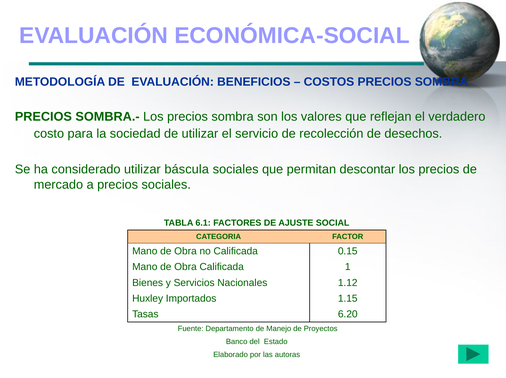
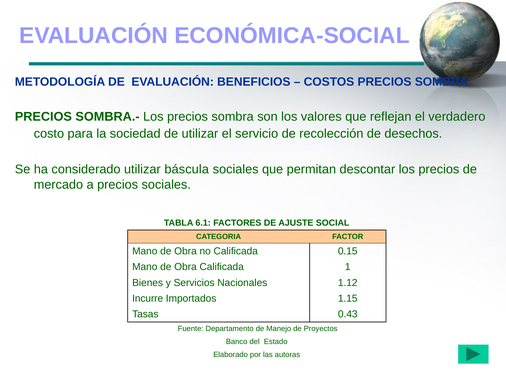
Huxley: Huxley -> Incurre
6.20: 6.20 -> 0.43
